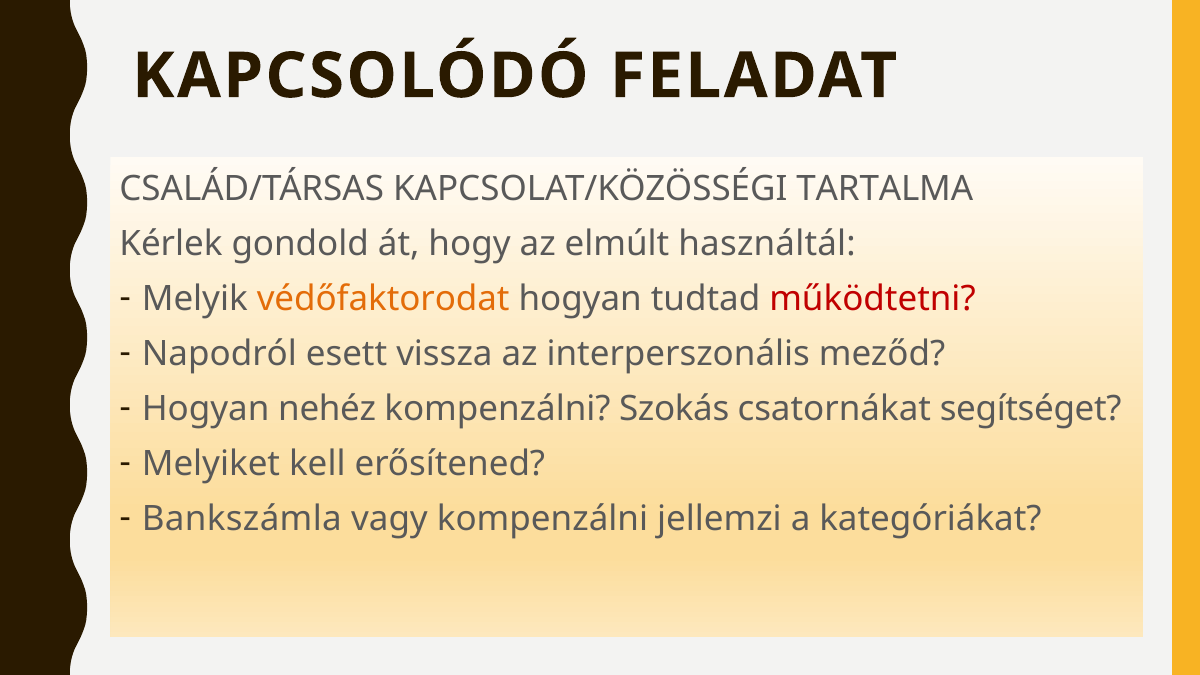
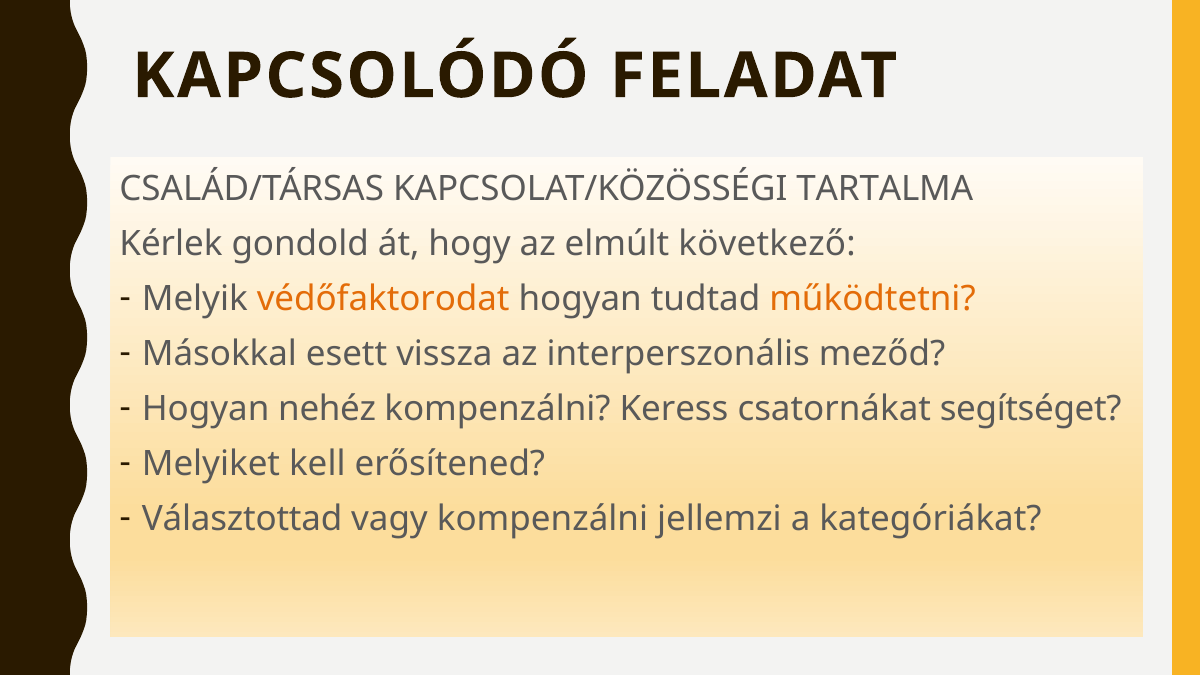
használtál: használtál -> következő
működtetni colour: red -> orange
Napodról: Napodról -> Másokkal
Szokás: Szokás -> Keress
Bankszámla: Bankszámla -> Választottad
